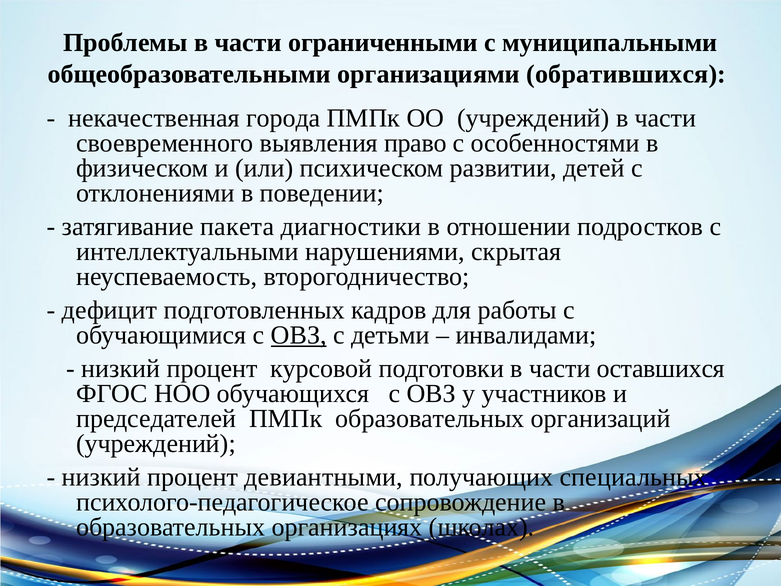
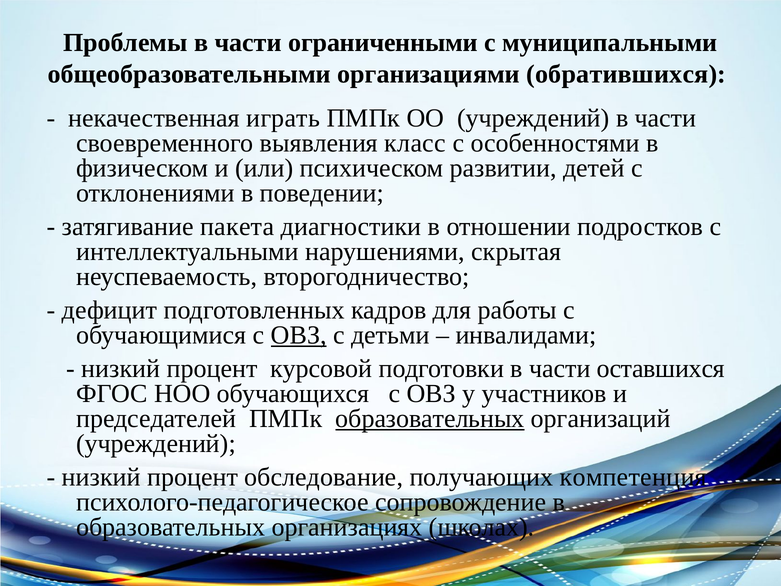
города: города -> играть
право: право -> класс
образовательных at (430, 418) underline: none -> present
девиантными: девиантными -> обследование
специальных: специальных -> компетенция
